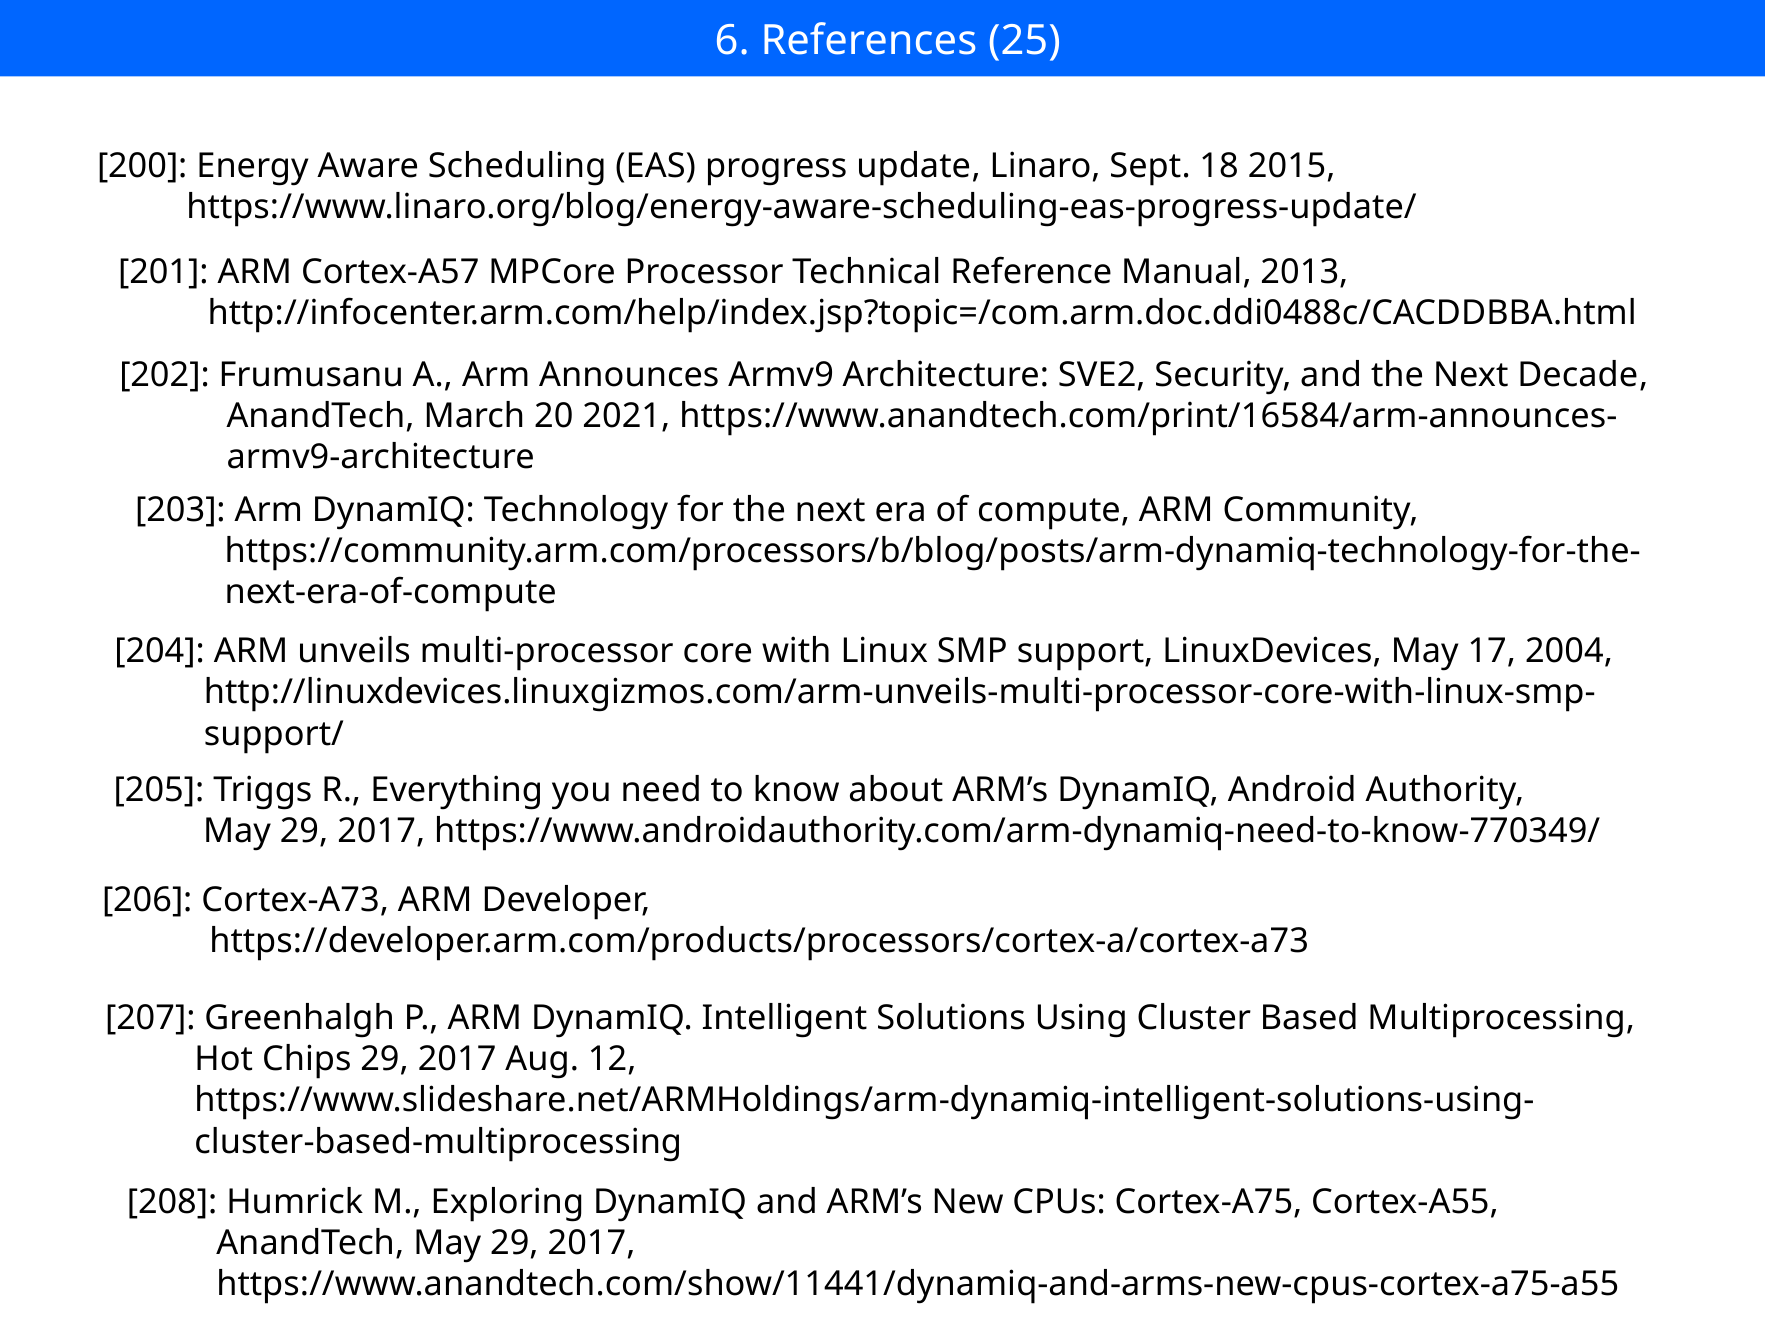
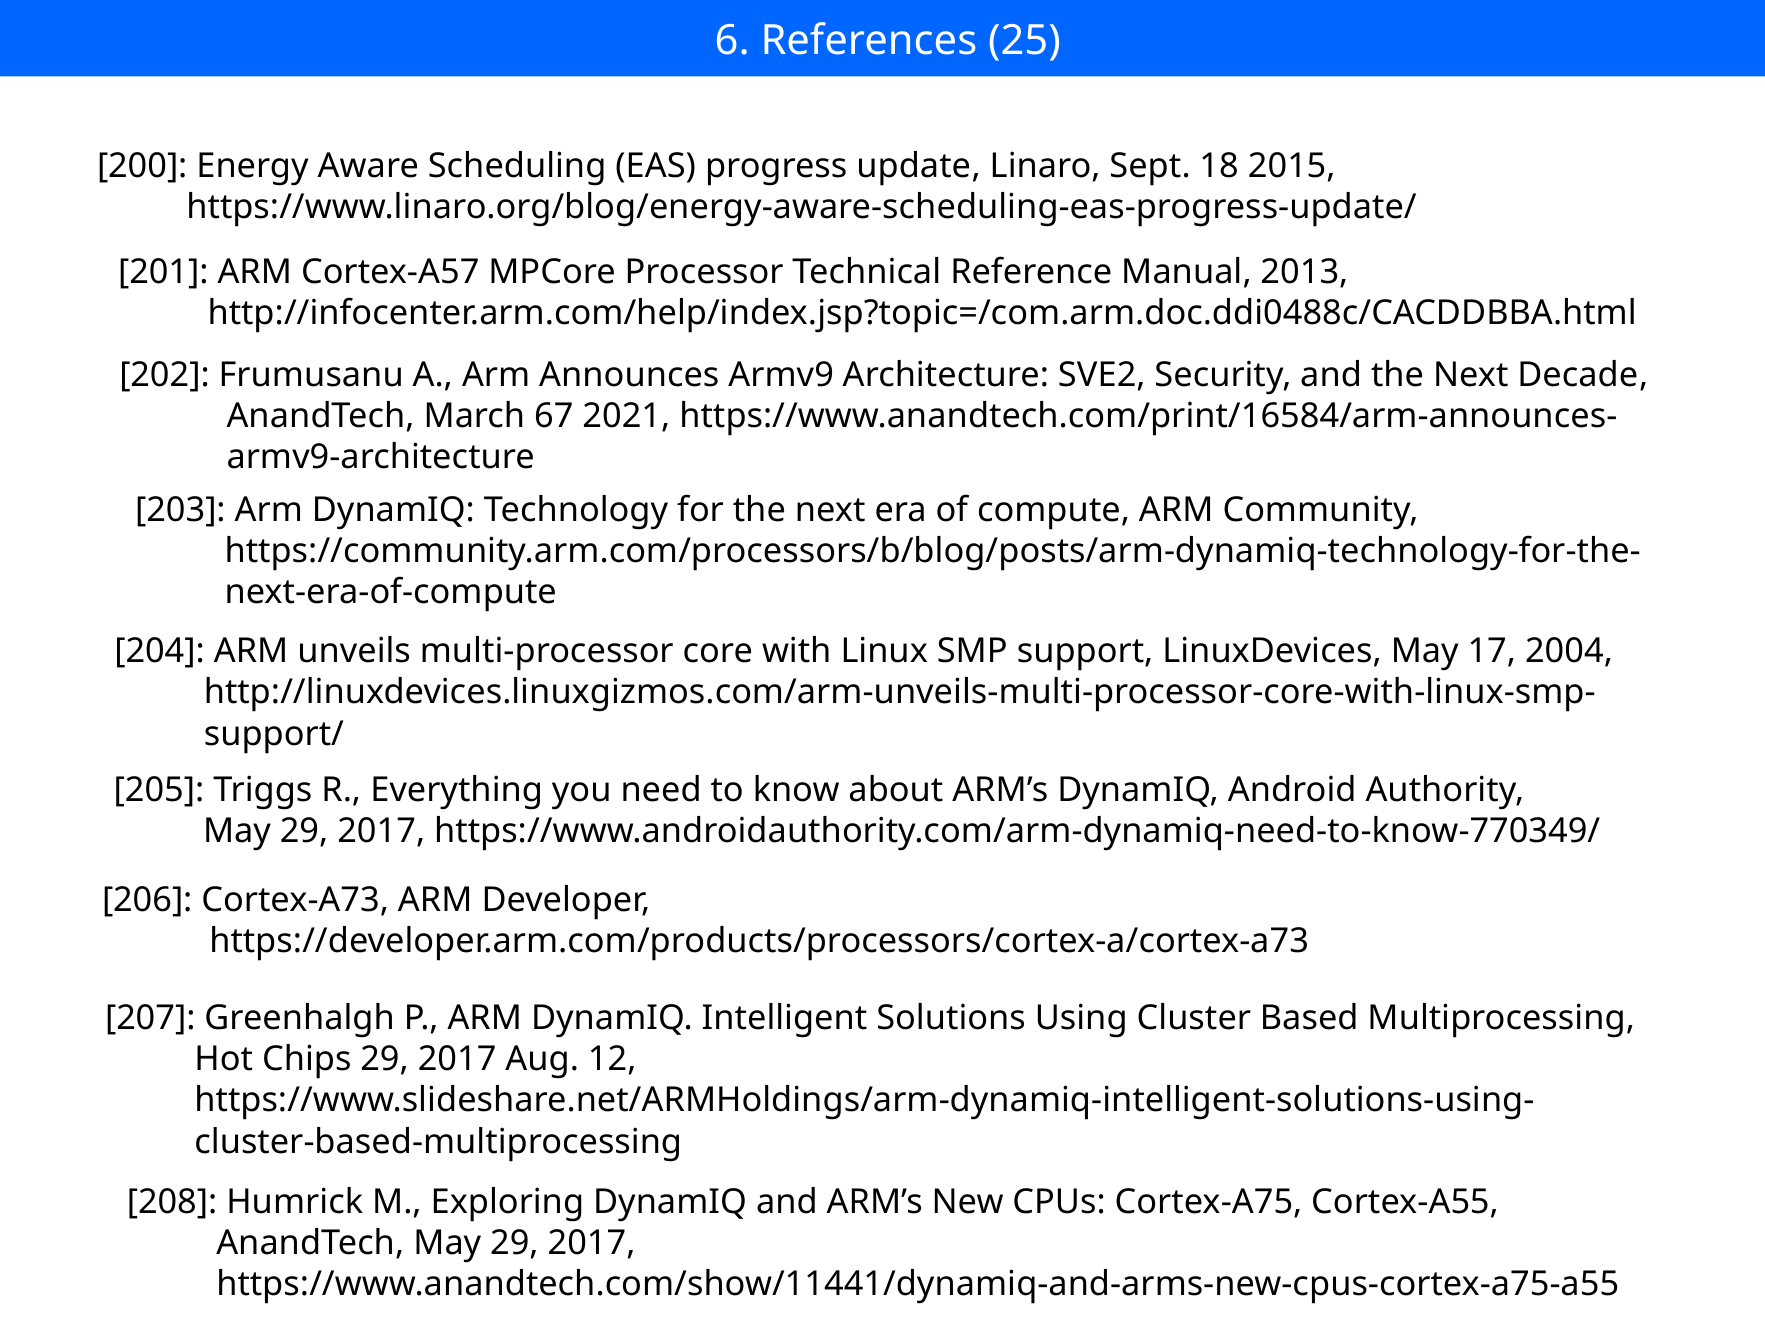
20: 20 -> 67
